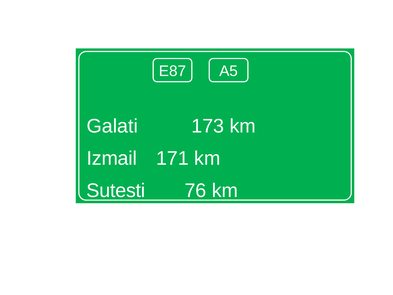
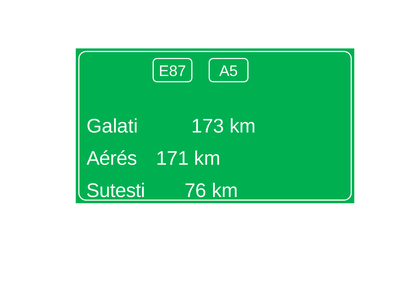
Izmail: Izmail -> Aérés
